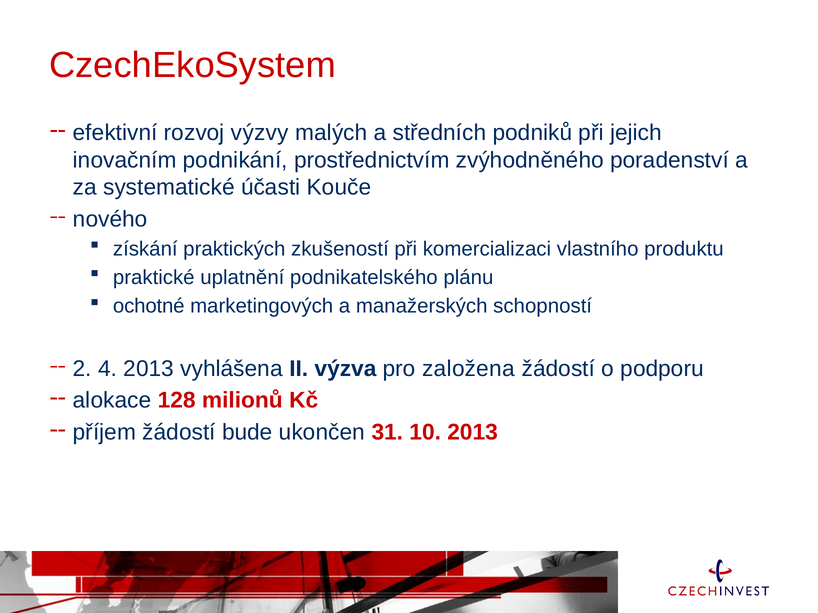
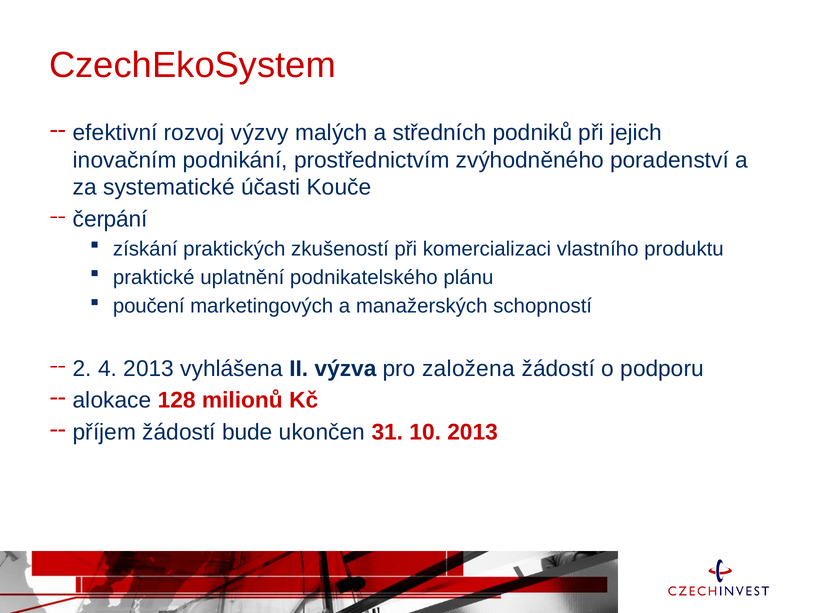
nového: nového -> čerpání
ochotné: ochotné -> poučení
